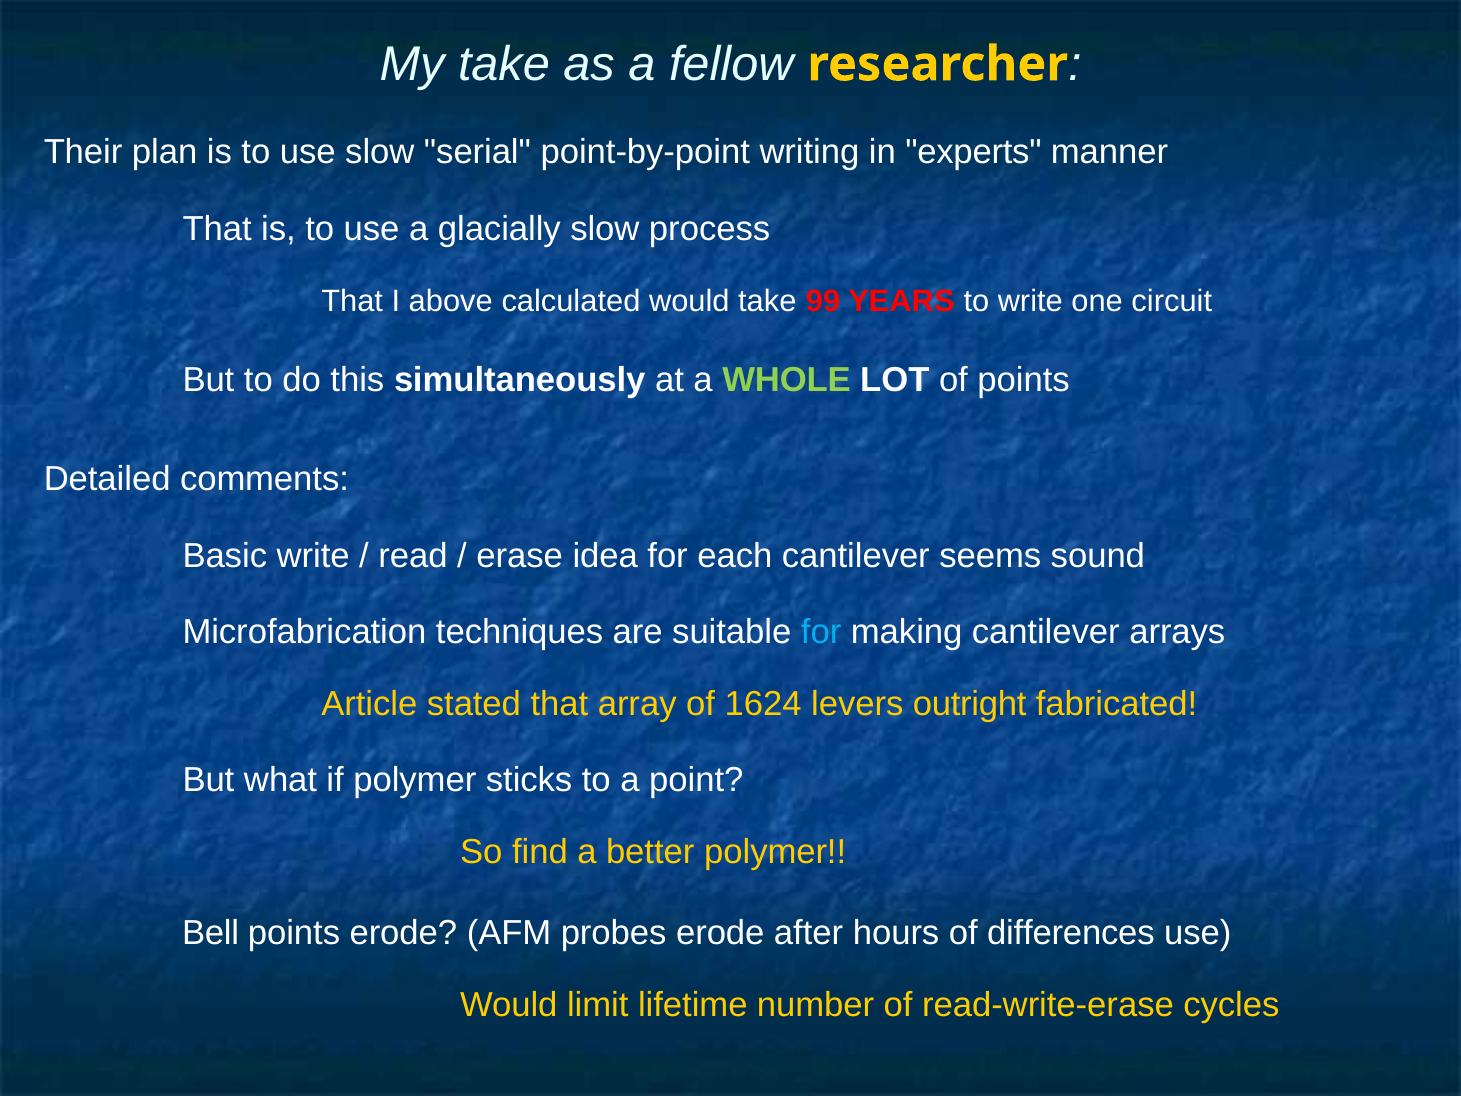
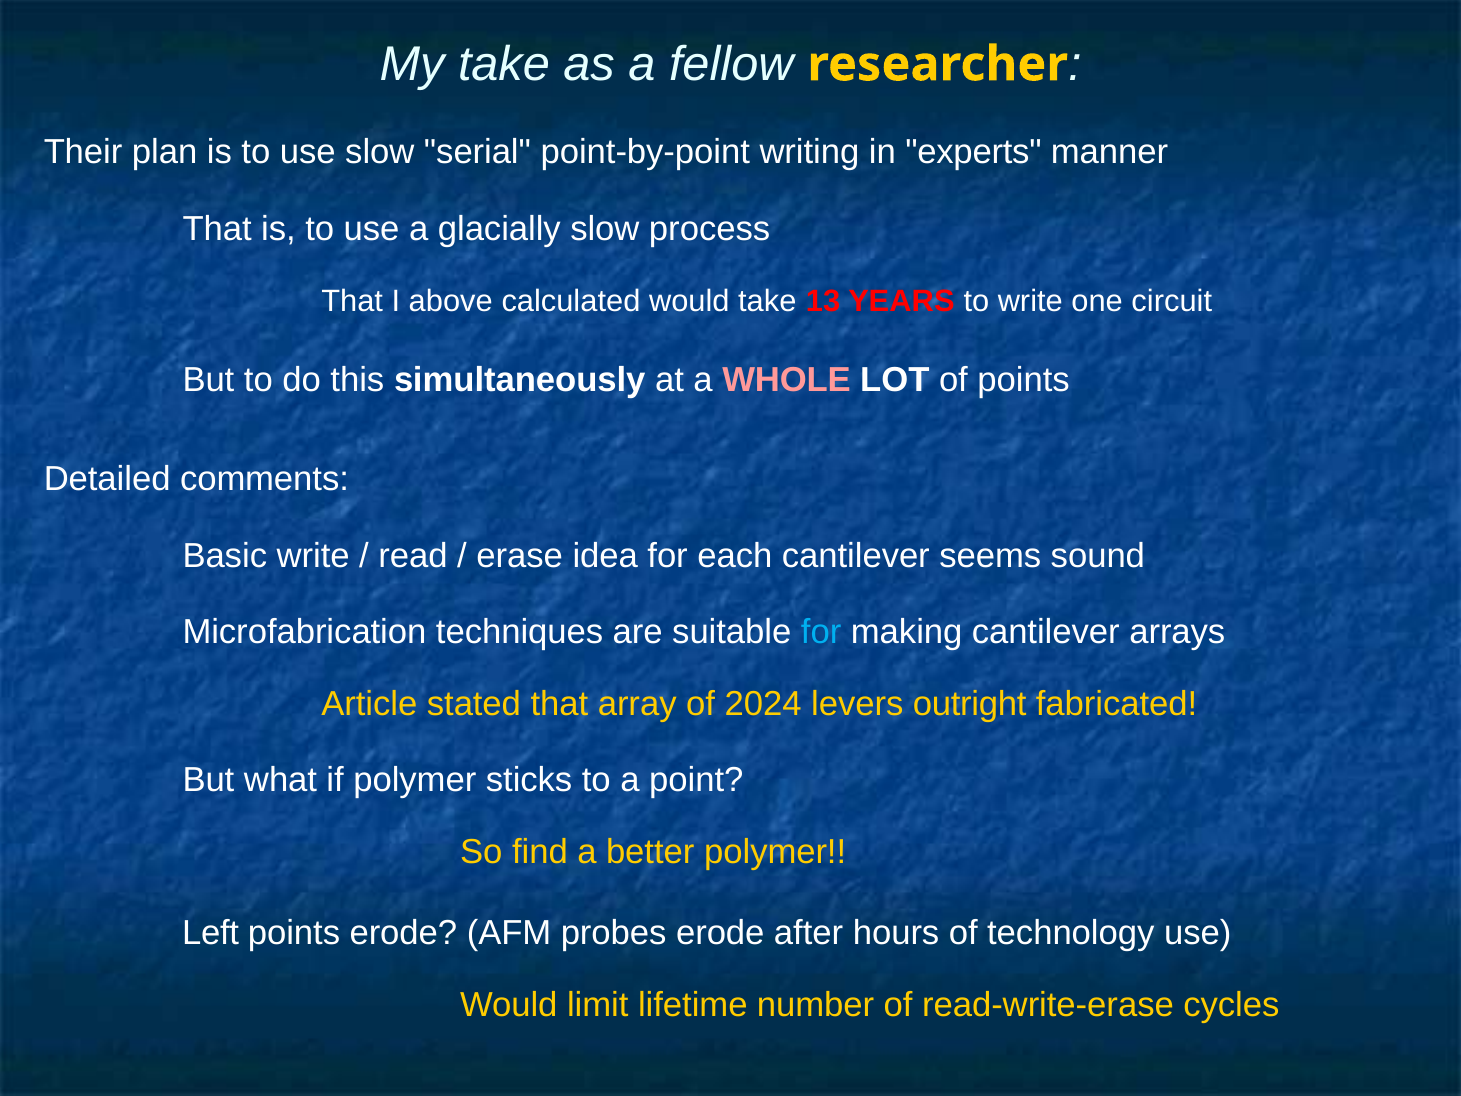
99: 99 -> 13
WHOLE colour: light green -> pink
1624: 1624 -> 2024
Bell: Bell -> Left
differences: differences -> technology
